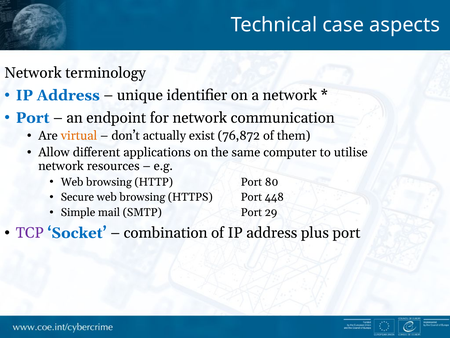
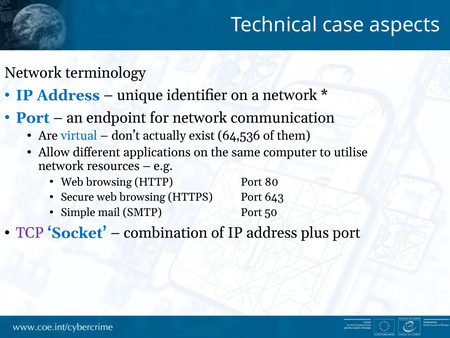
virtual colour: orange -> blue
76,872: 76,872 -> 64,536
448: 448 -> 643
29: 29 -> 50
